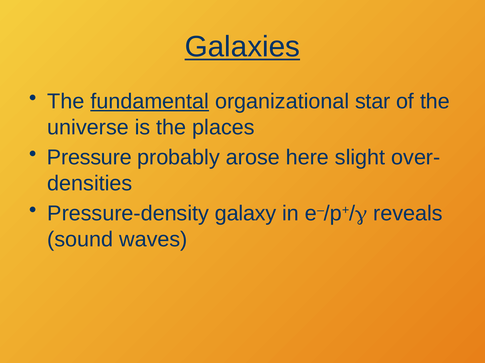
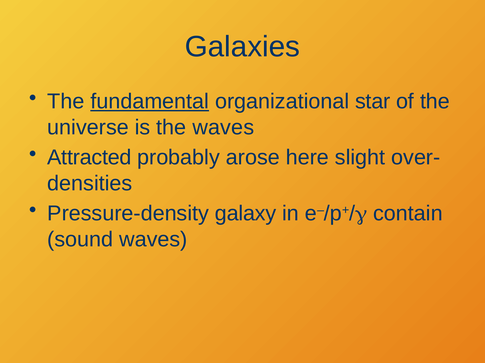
Galaxies underline: present -> none
the places: places -> waves
Pressure: Pressure -> Attracted
reveals: reveals -> contain
